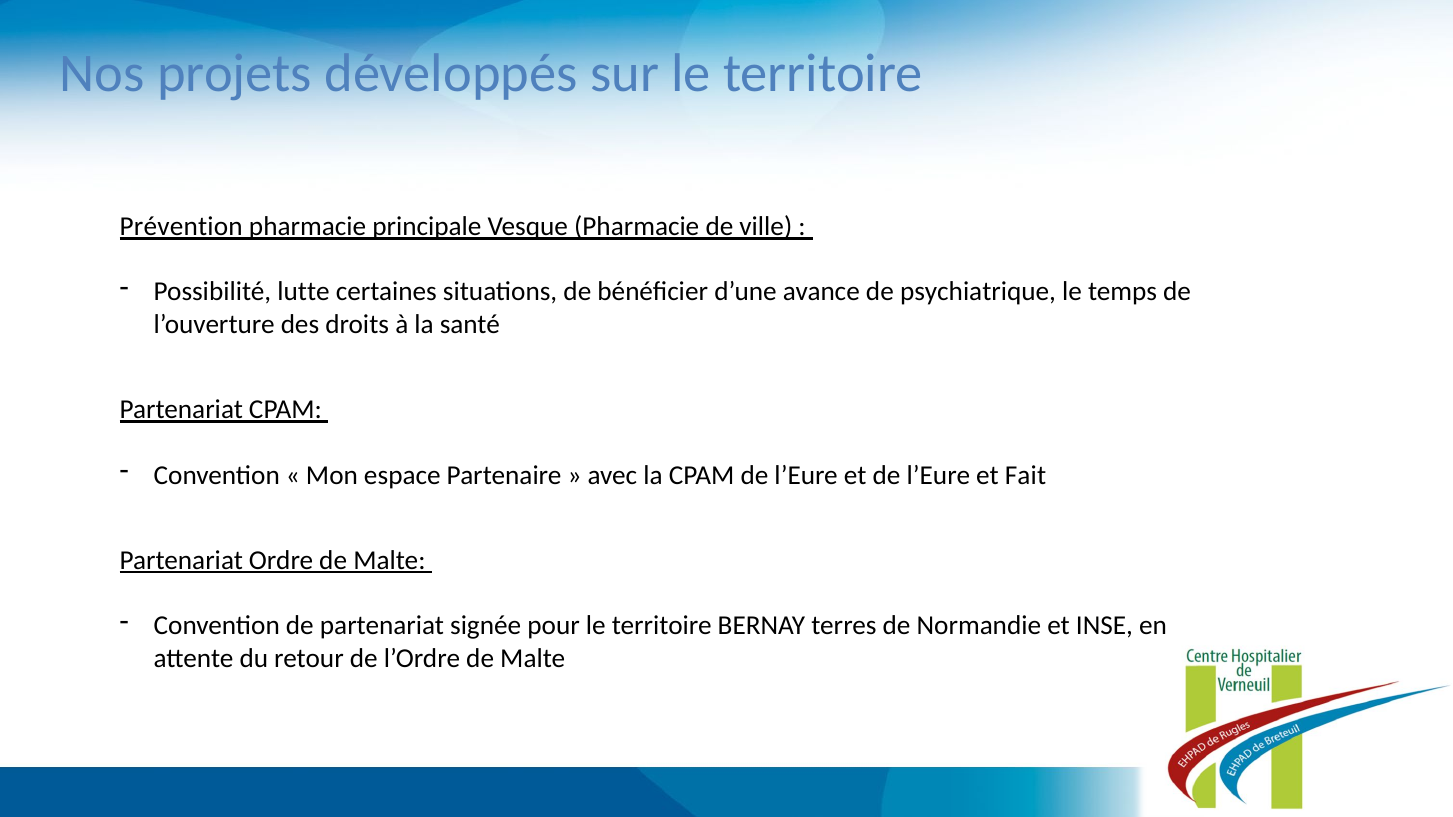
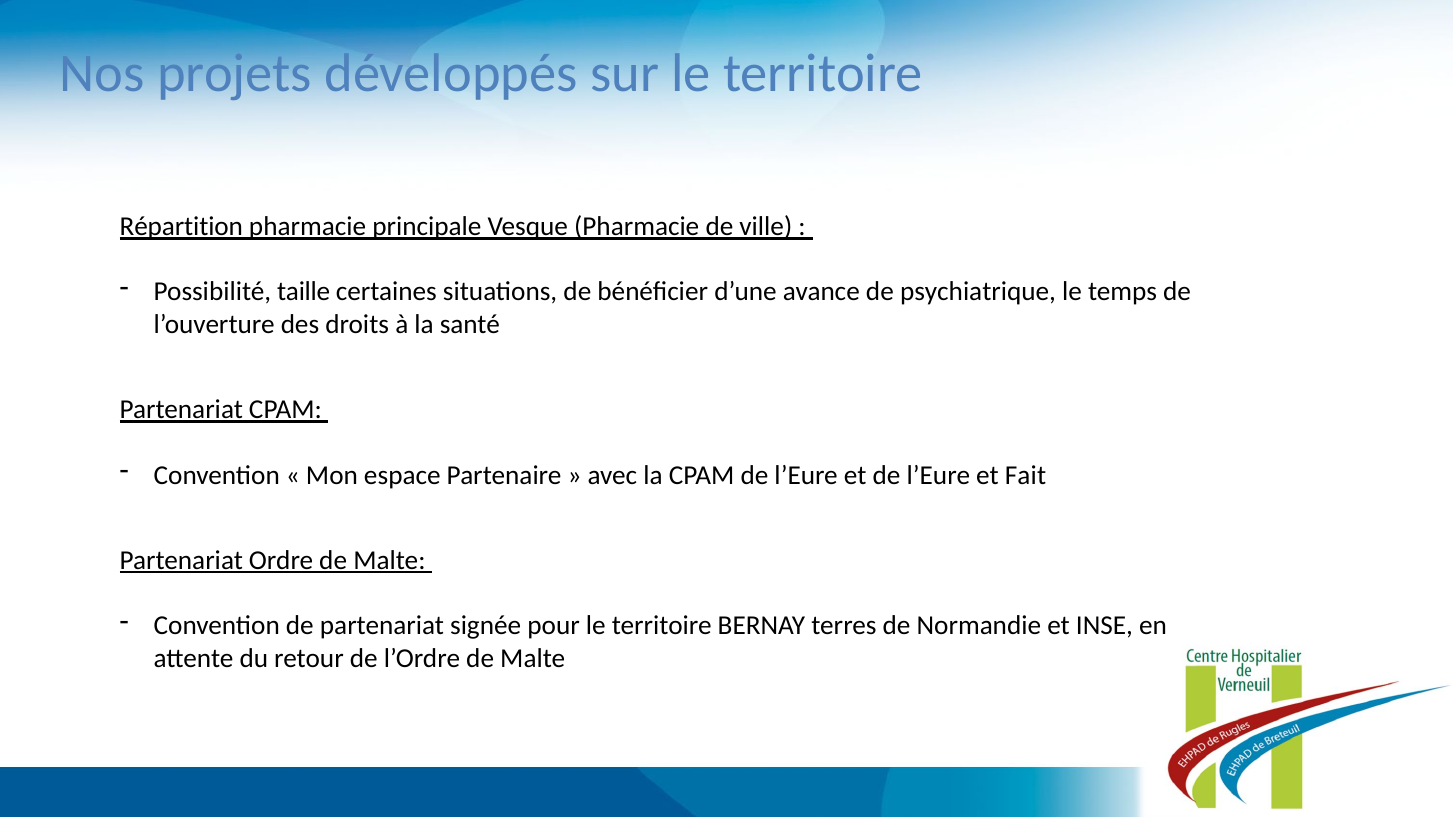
Prévention: Prévention -> Répartition
lutte: lutte -> taille
